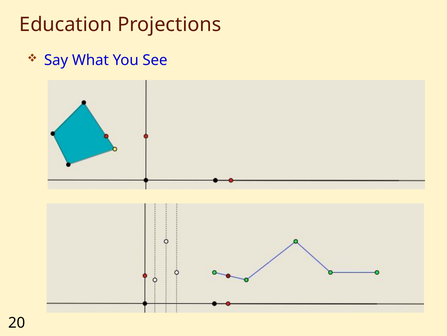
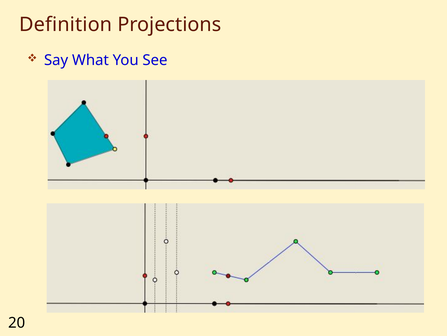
Education: Education -> Definition
